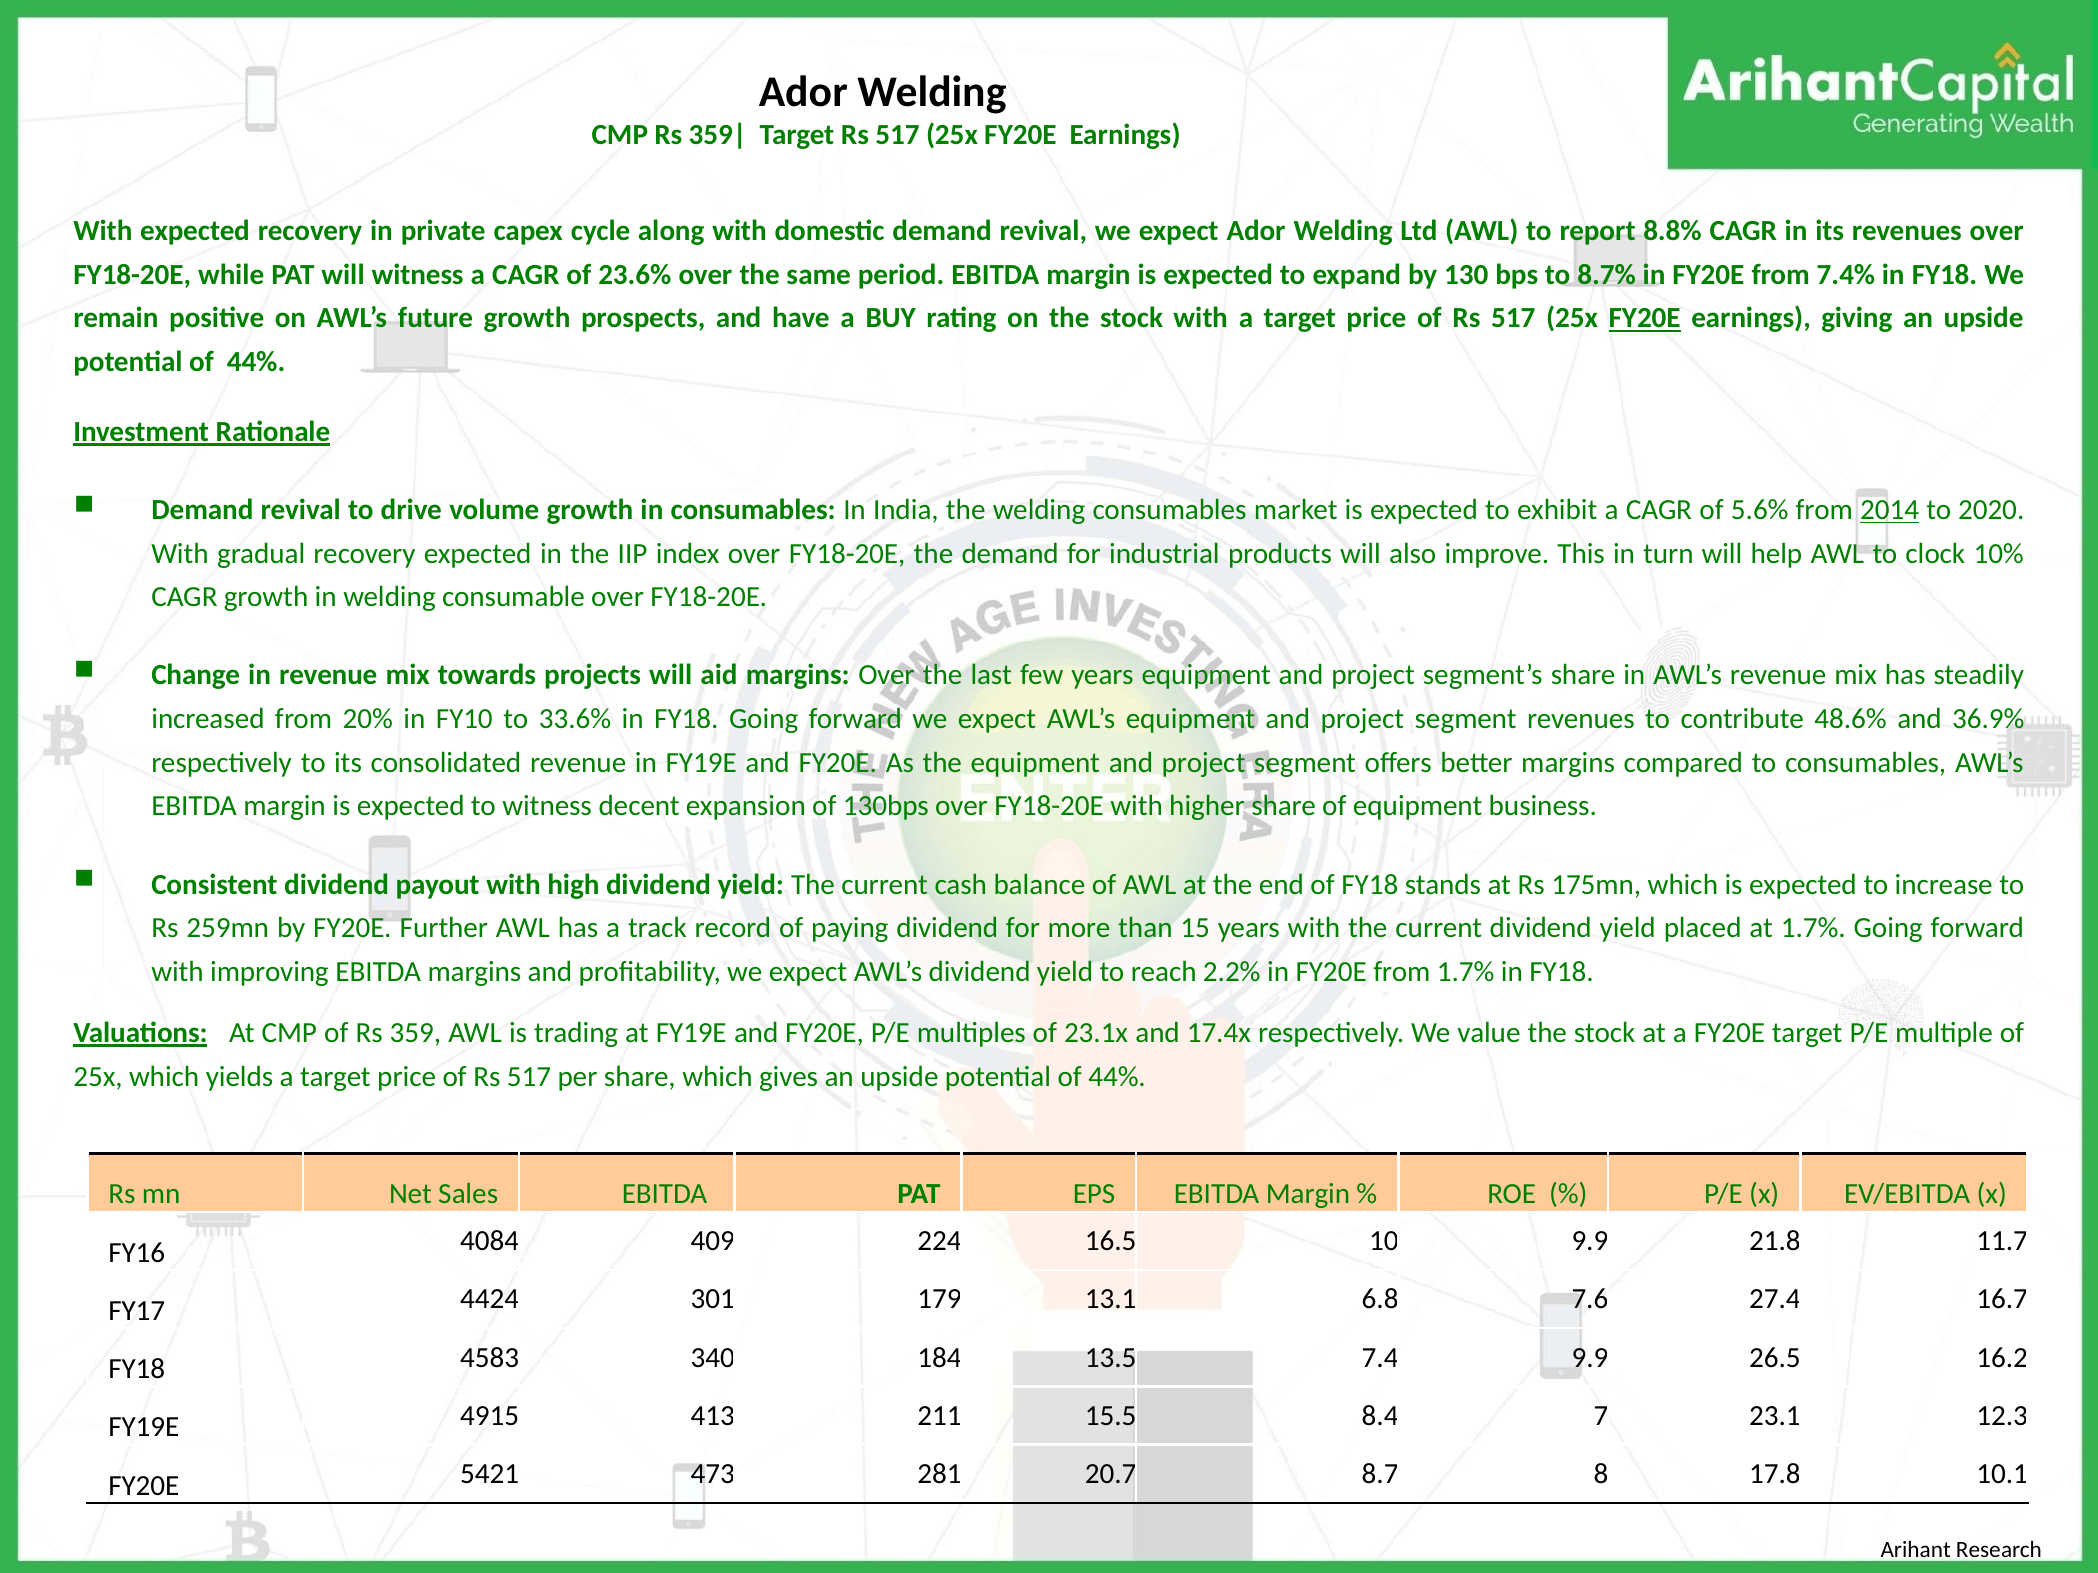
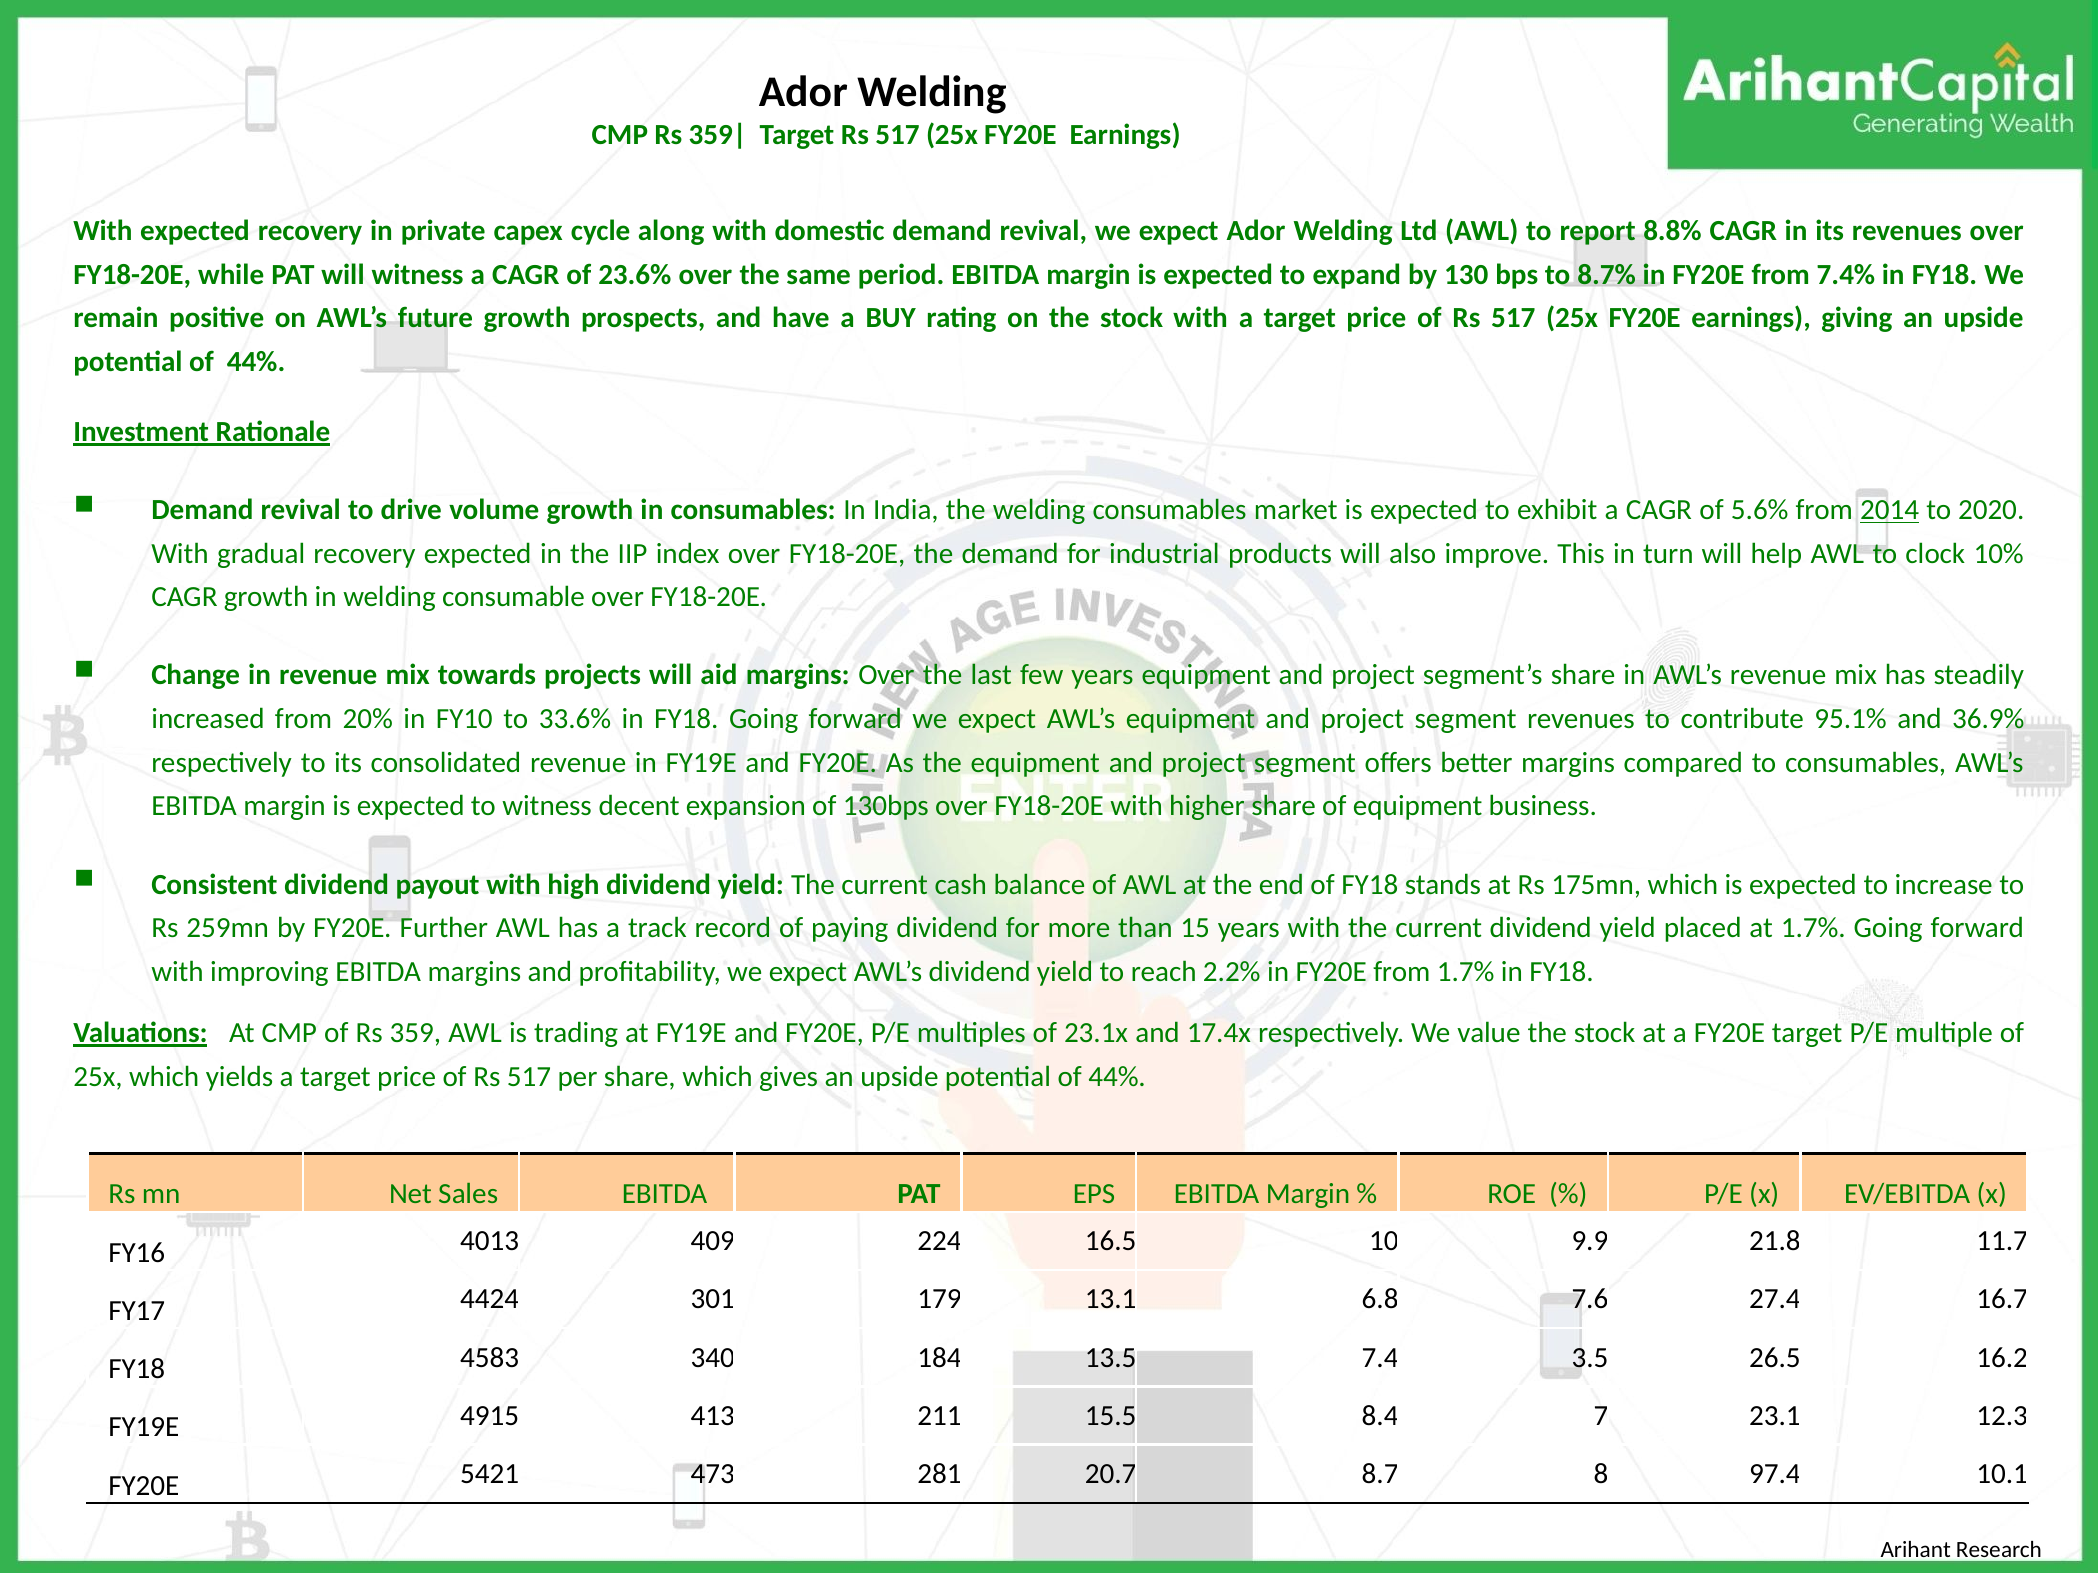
FY20E at (1645, 318) underline: present -> none
48.6%: 48.6% -> 95.1%
4084: 4084 -> 4013
7.4 9.9: 9.9 -> 3.5
17.8: 17.8 -> 97.4
